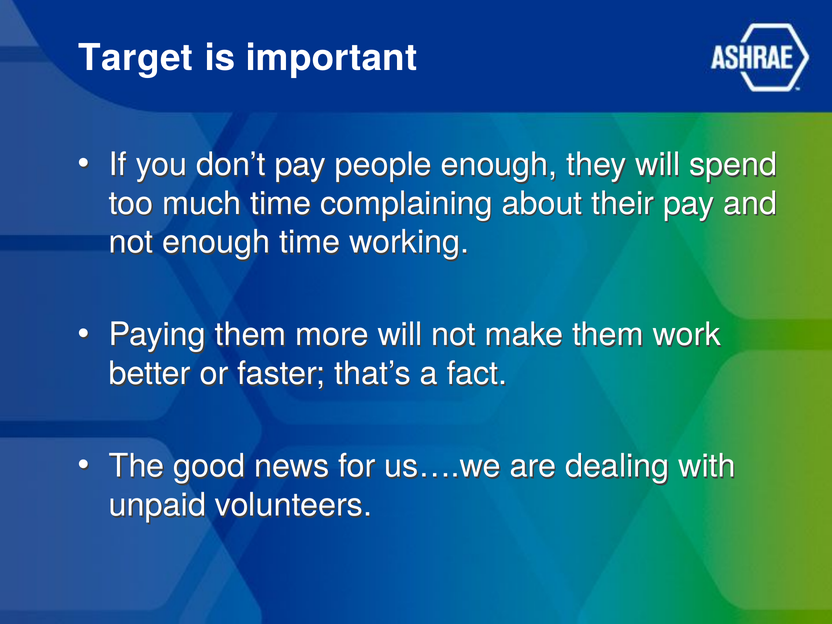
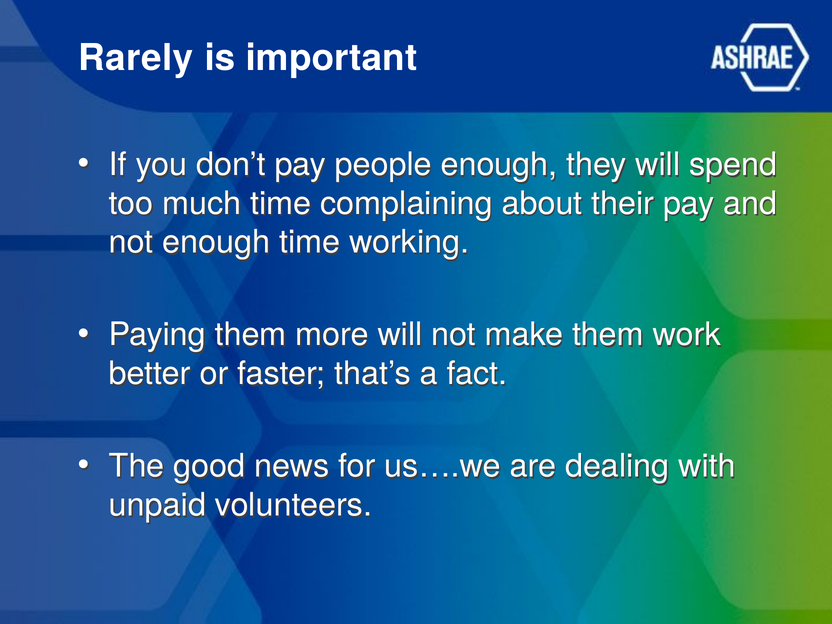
Target: Target -> Rarely
